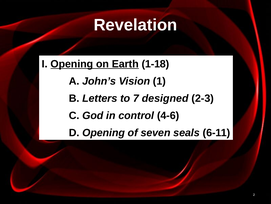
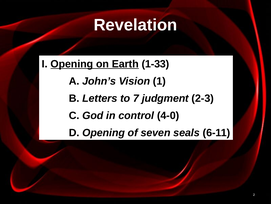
1-18: 1-18 -> 1-33
designed: designed -> judgment
4-6: 4-6 -> 4-0
